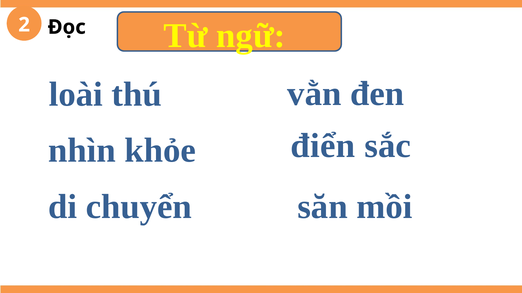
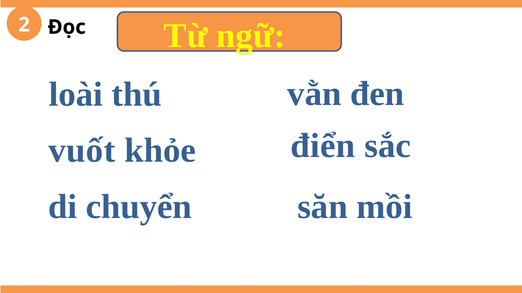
nhìn: nhìn -> vuốt
